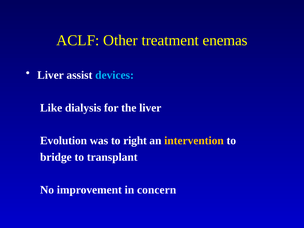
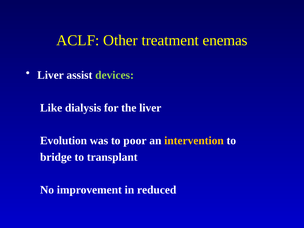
devices colour: light blue -> light green
right: right -> poor
concern: concern -> reduced
